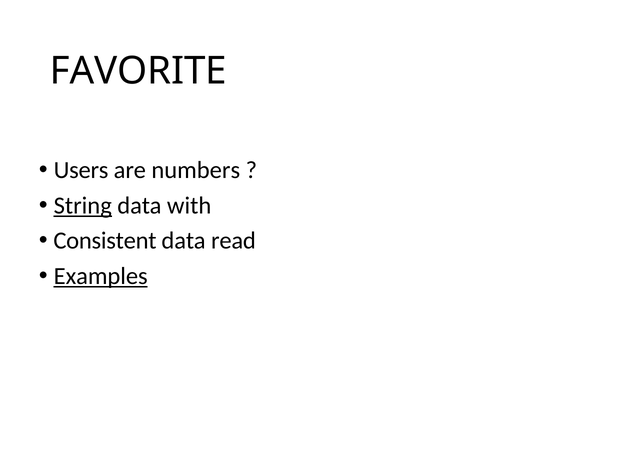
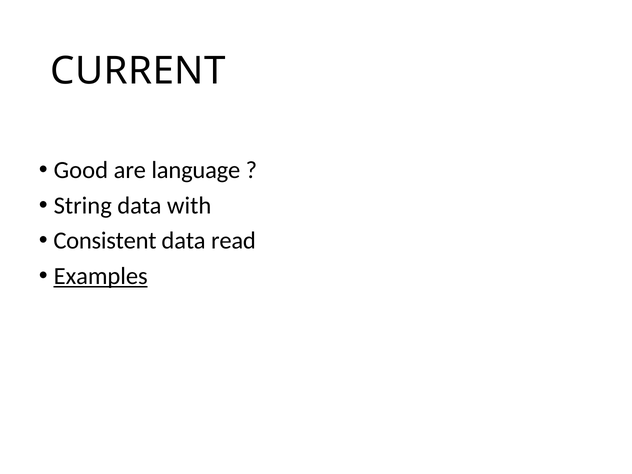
FAVORITE: FAVORITE -> CURRENT
Users: Users -> Good
numbers: numbers -> language
String underline: present -> none
